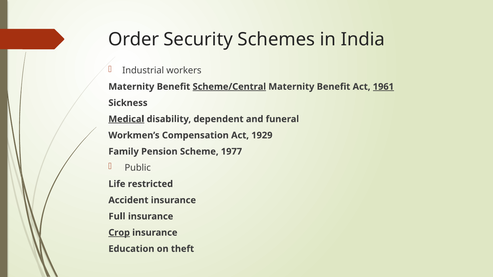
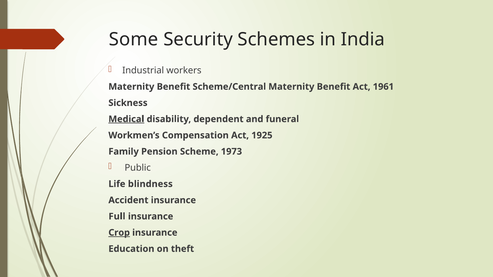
Order: Order -> Some
Scheme/Central underline: present -> none
1961 underline: present -> none
1929: 1929 -> 1925
1977: 1977 -> 1973
restricted: restricted -> blindness
